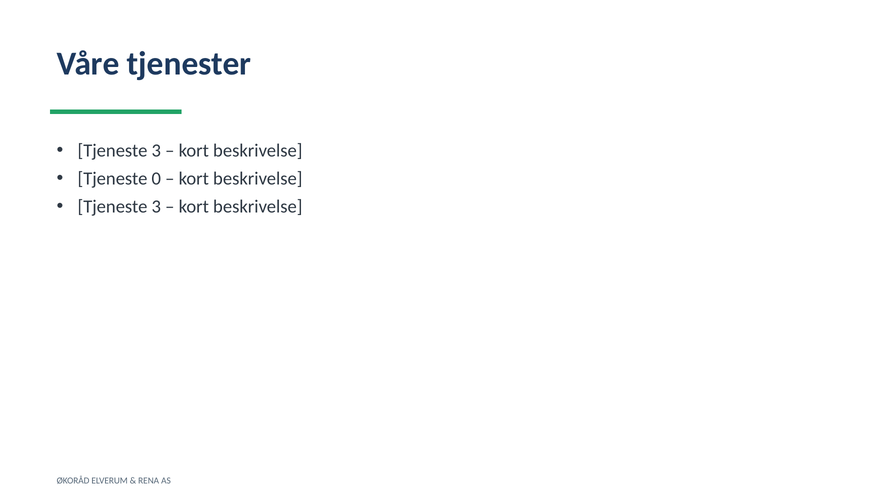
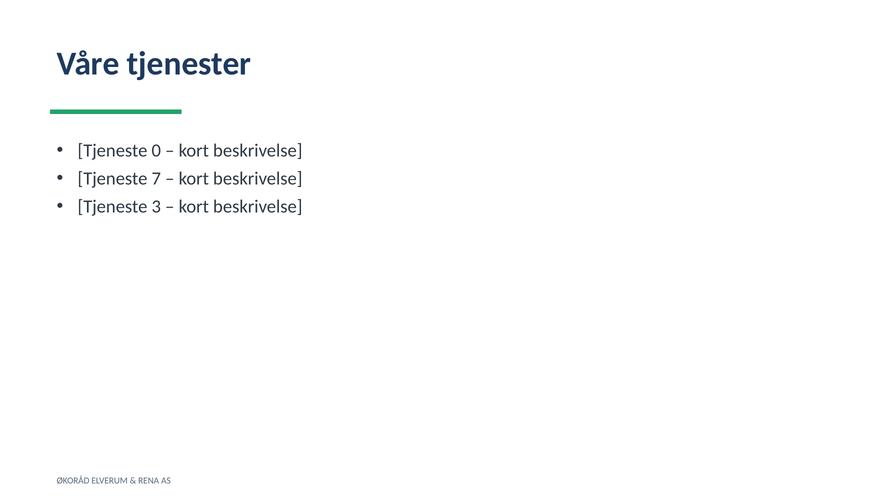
3 at (156, 151): 3 -> 0
0: 0 -> 7
